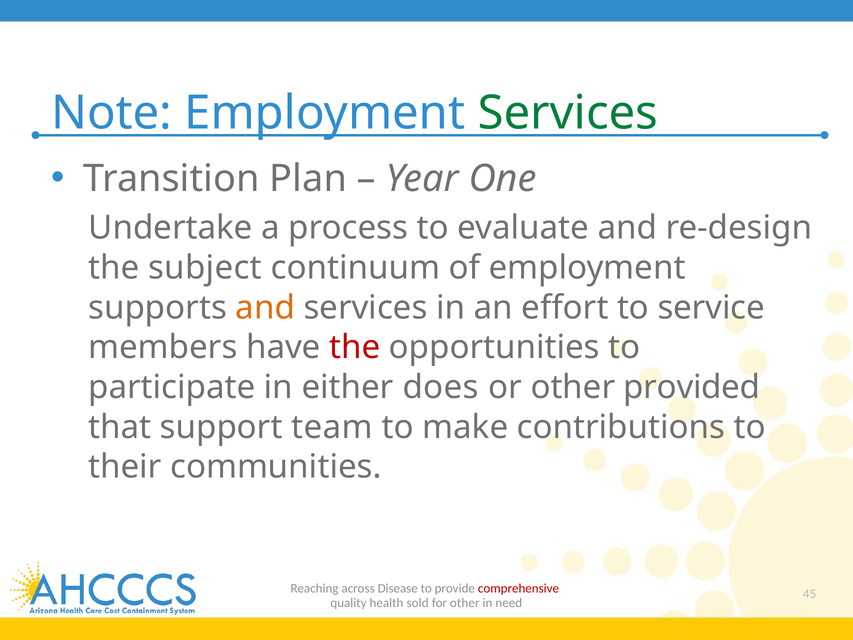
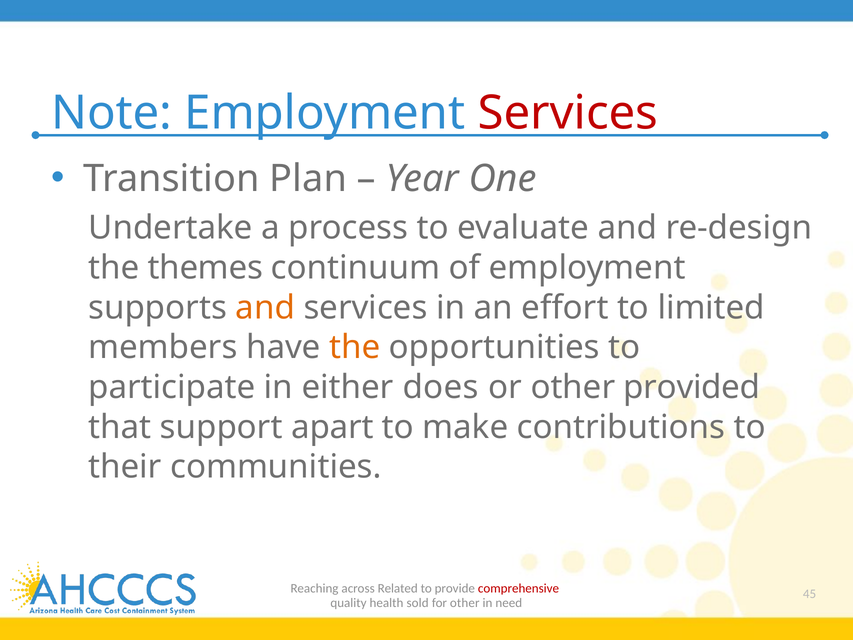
Services at (568, 113) colour: green -> red
subject: subject -> themes
service: service -> limited
the at (355, 347) colour: red -> orange
team: team -> apart
Disease: Disease -> Related
